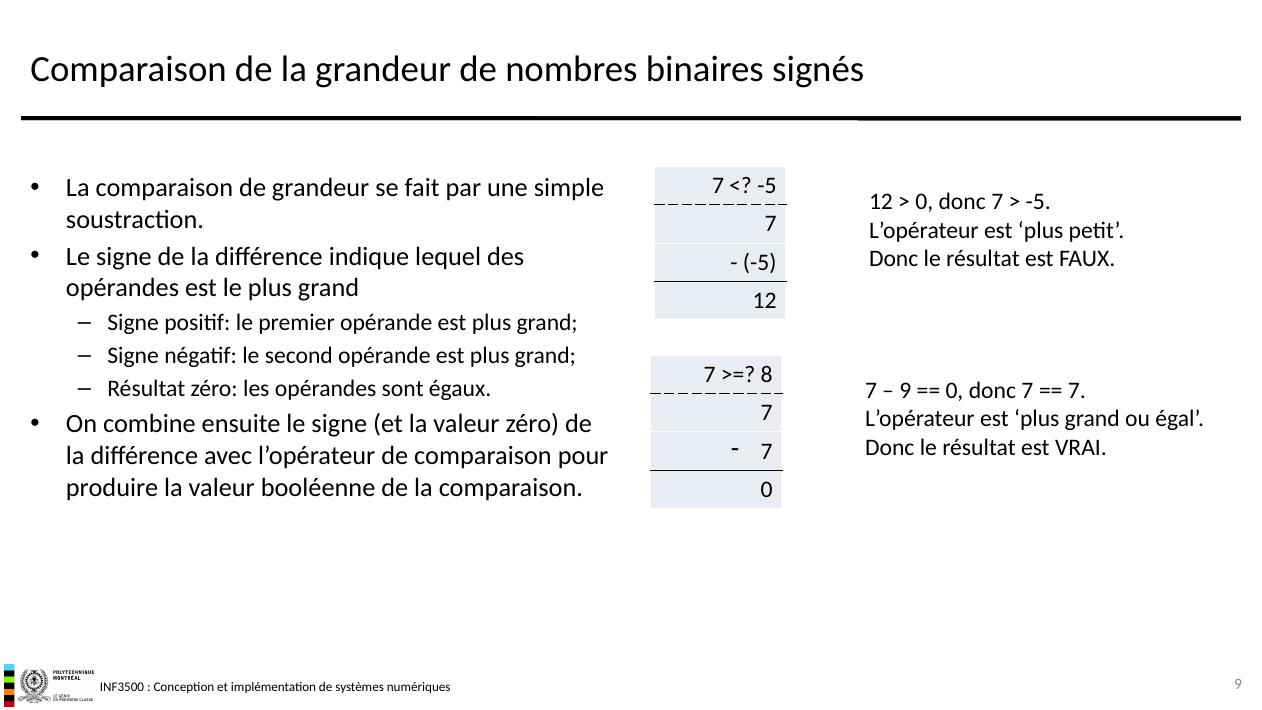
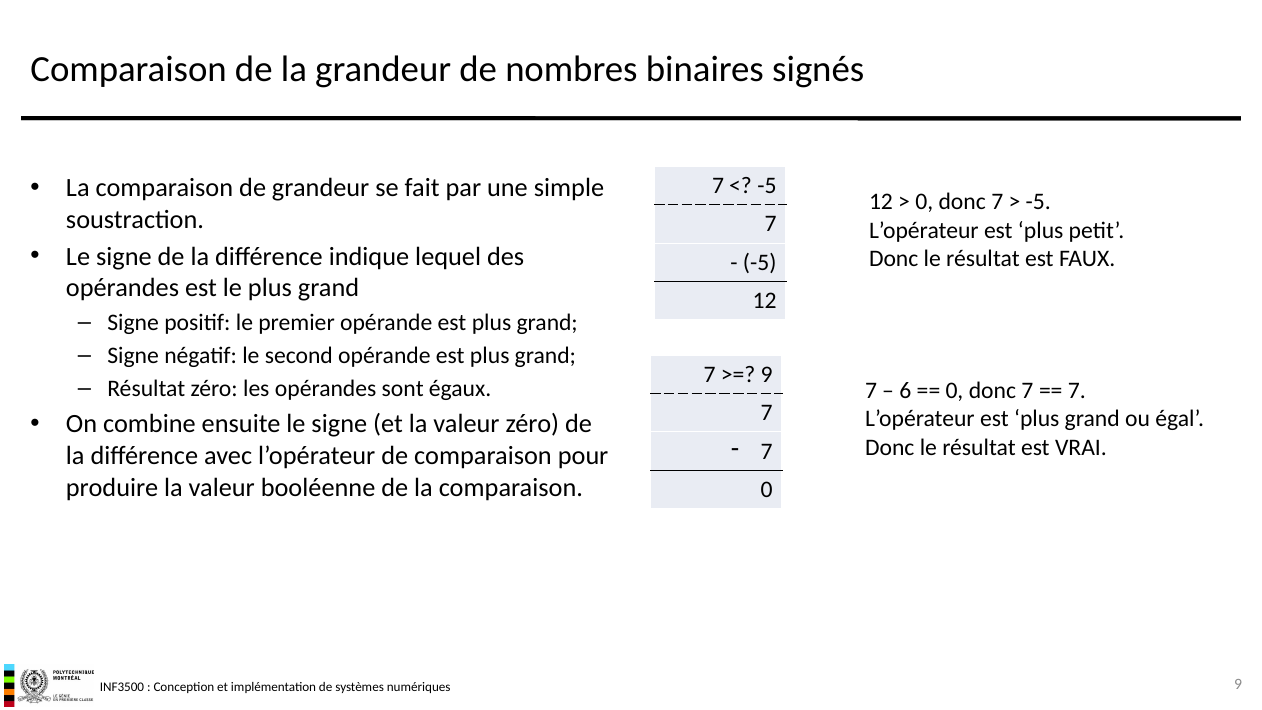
8 at (767, 374): 8 -> 9
9 at (905, 391): 9 -> 6
